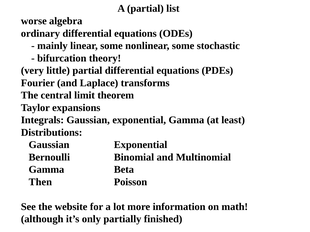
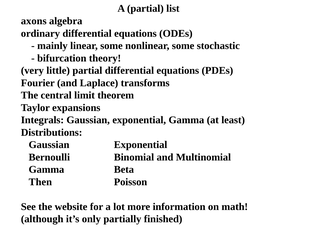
worse: worse -> axons
